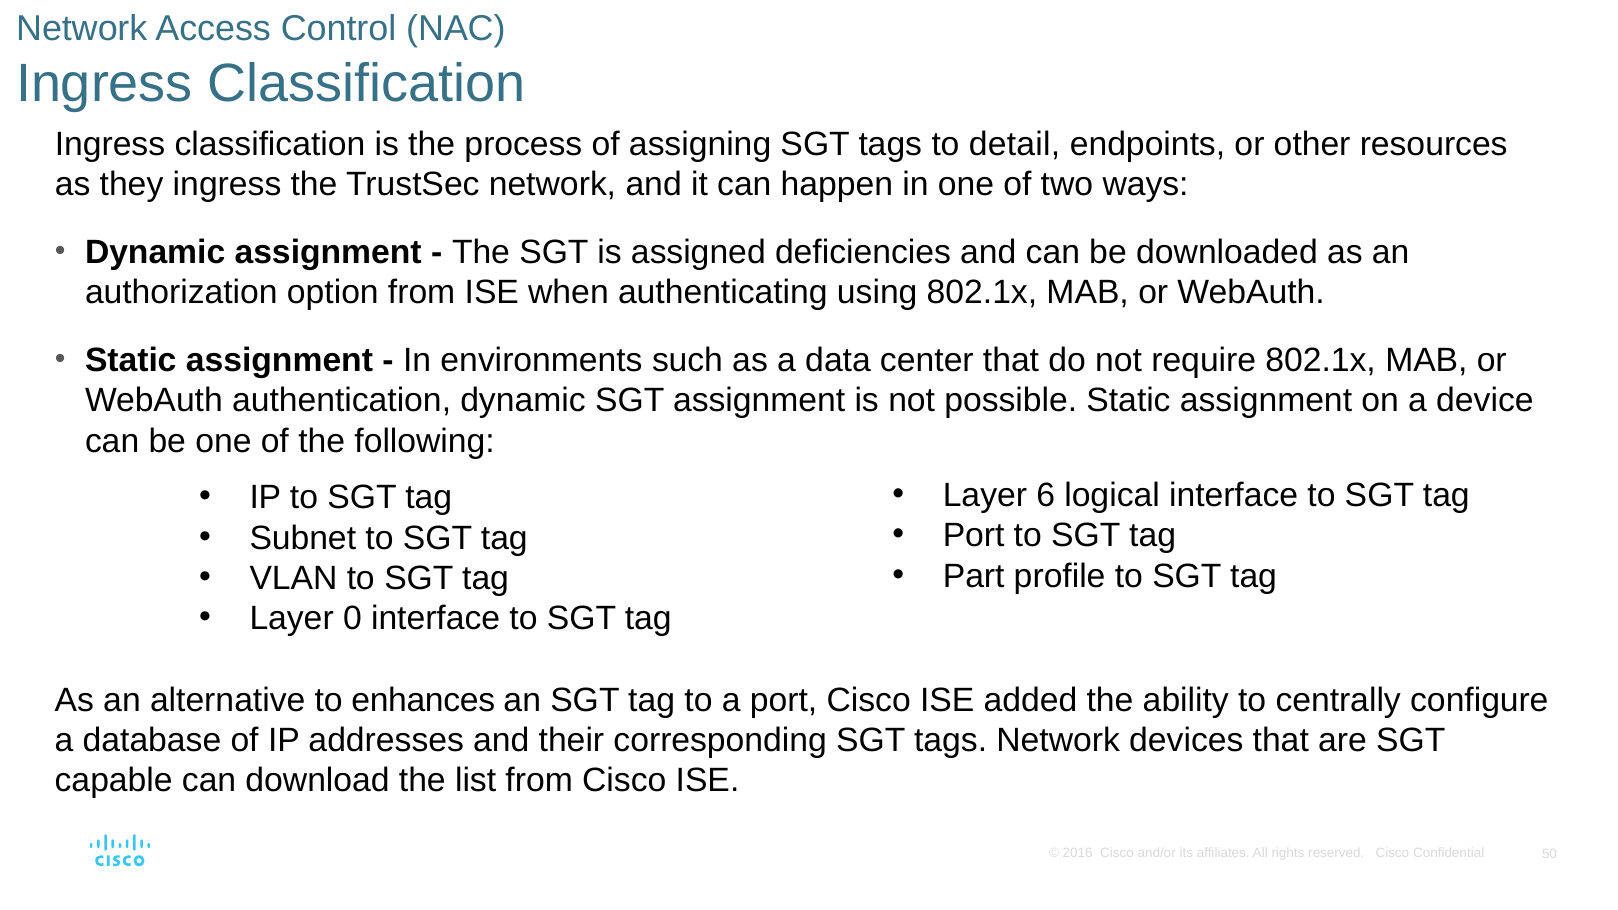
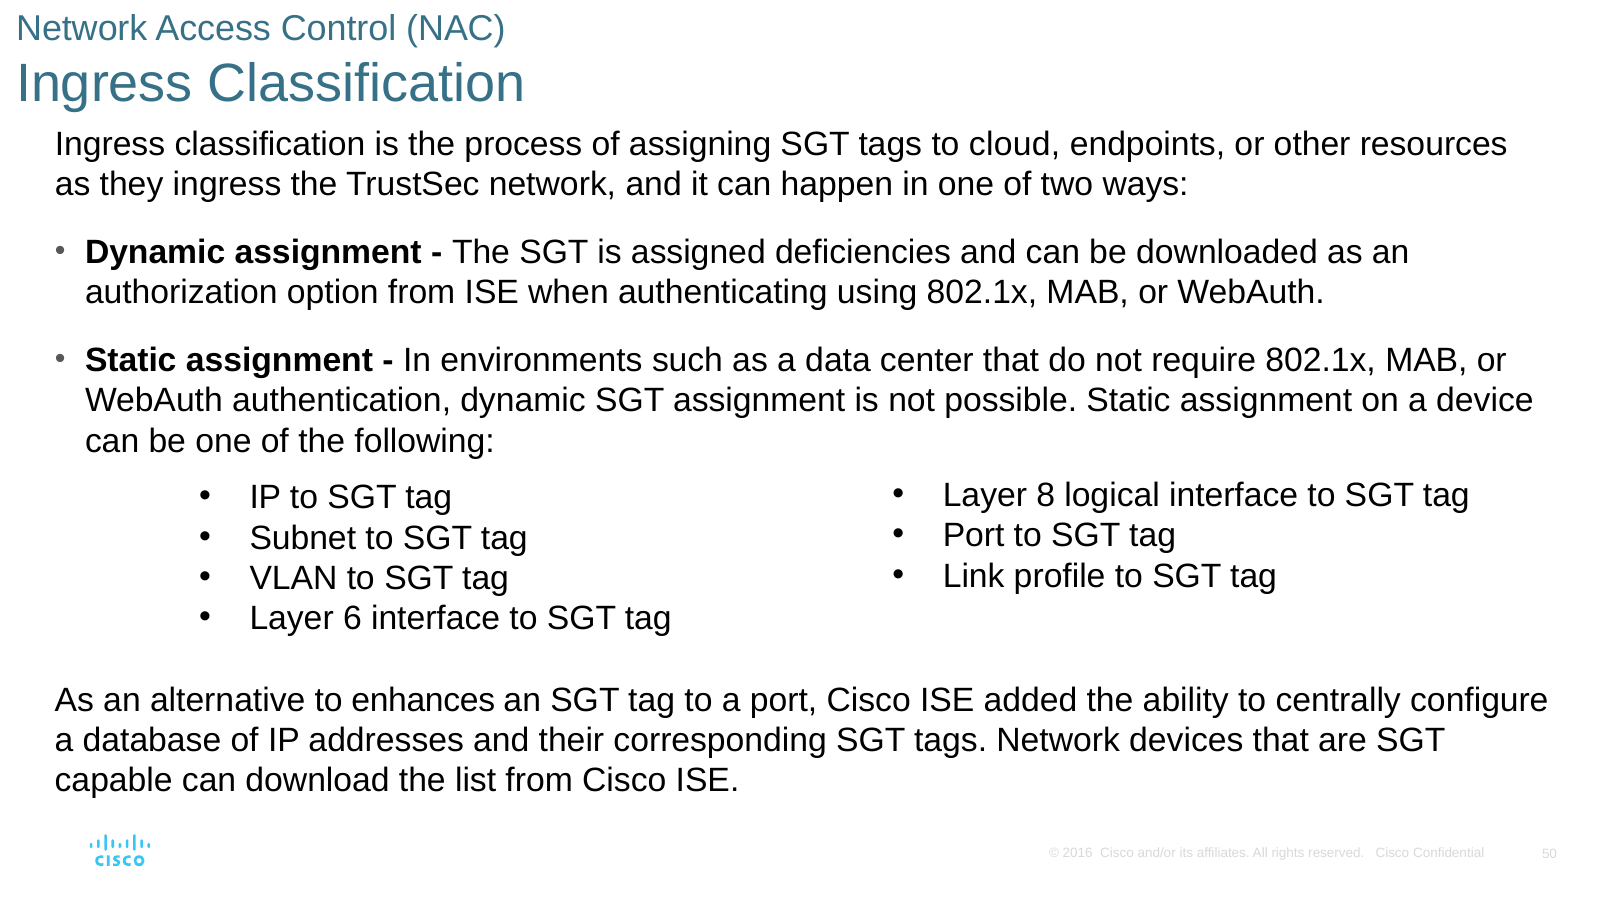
detail: detail -> cloud
6: 6 -> 8
Part: Part -> Link
0: 0 -> 6
